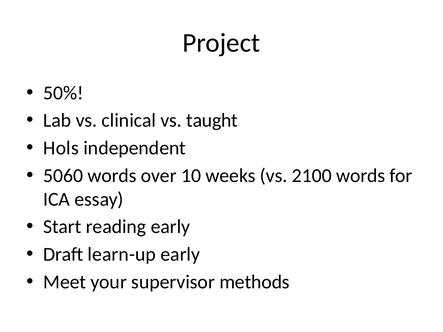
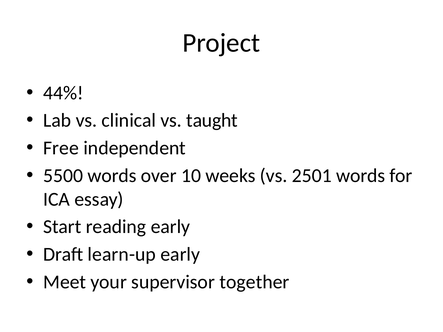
50%: 50% -> 44%
Hols: Hols -> Free
5060: 5060 -> 5500
2100: 2100 -> 2501
methods: methods -> together
